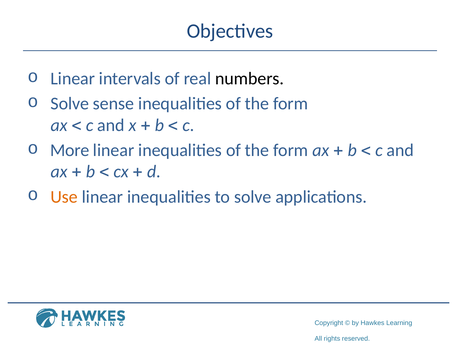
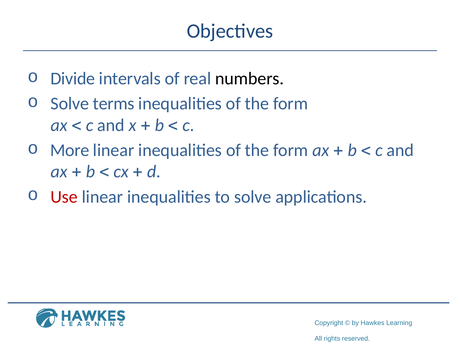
Linear at (73, 79): Linear -> Divide
sense: sense -> terms
Use colour: orange -> red
